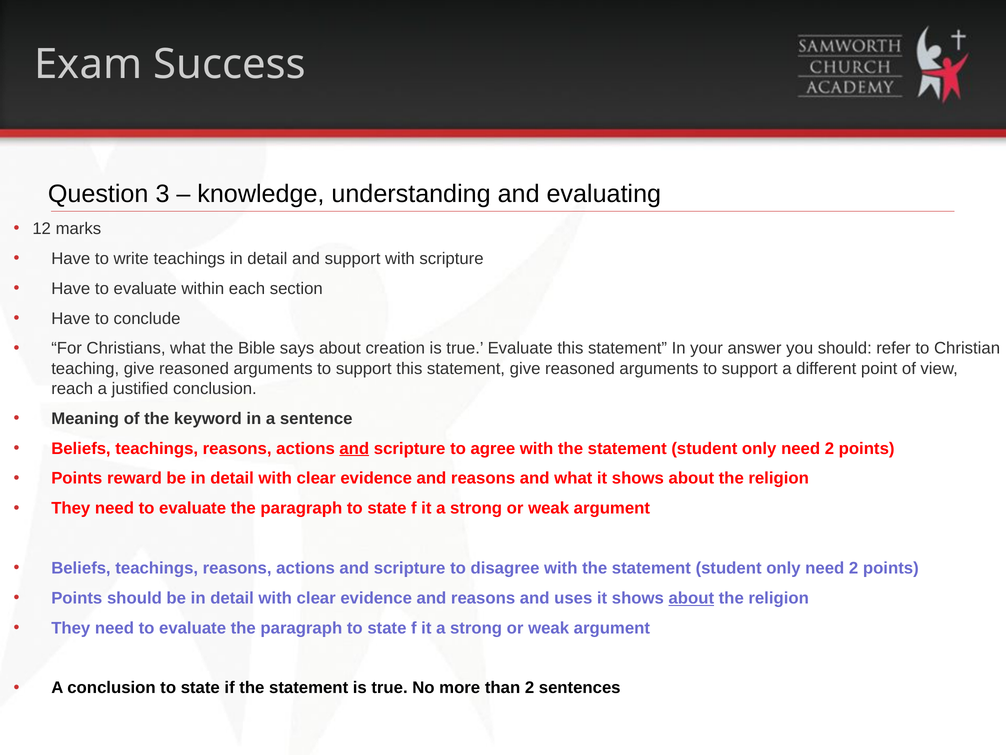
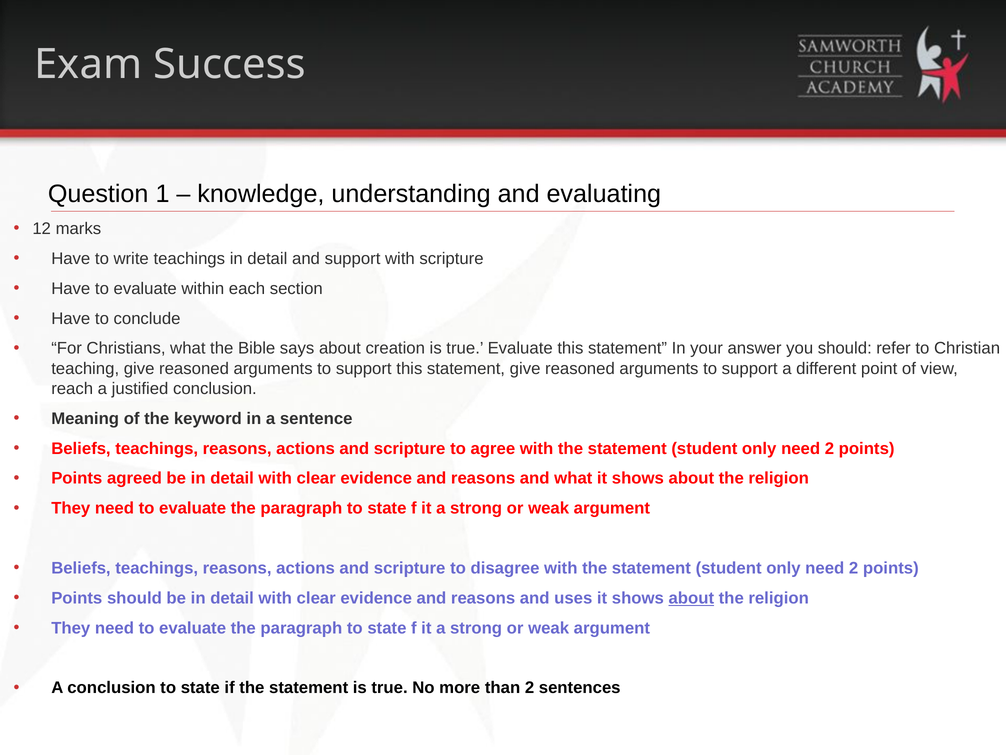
3: 3 -> 1
and at (354, 448) underline: present -> none
reward: reward -> agreed
